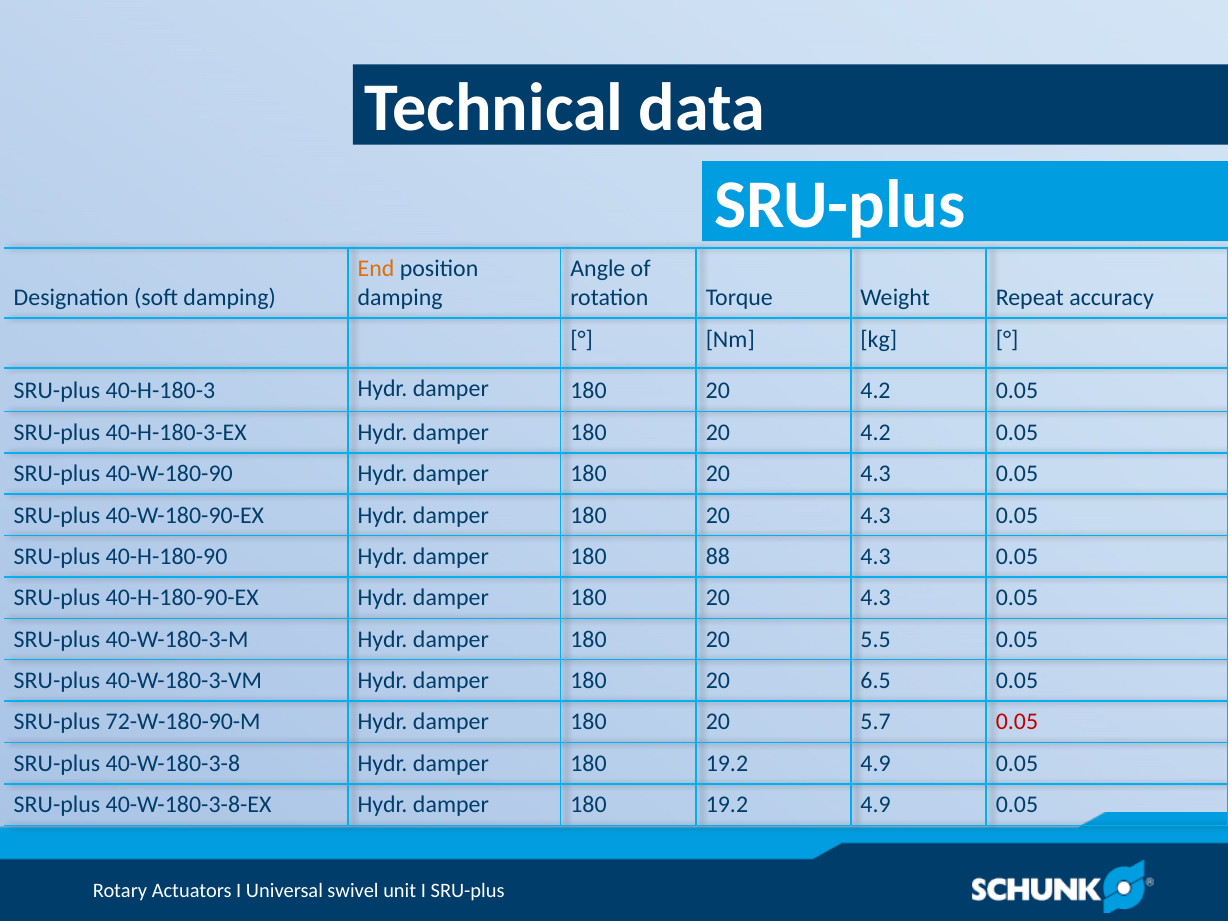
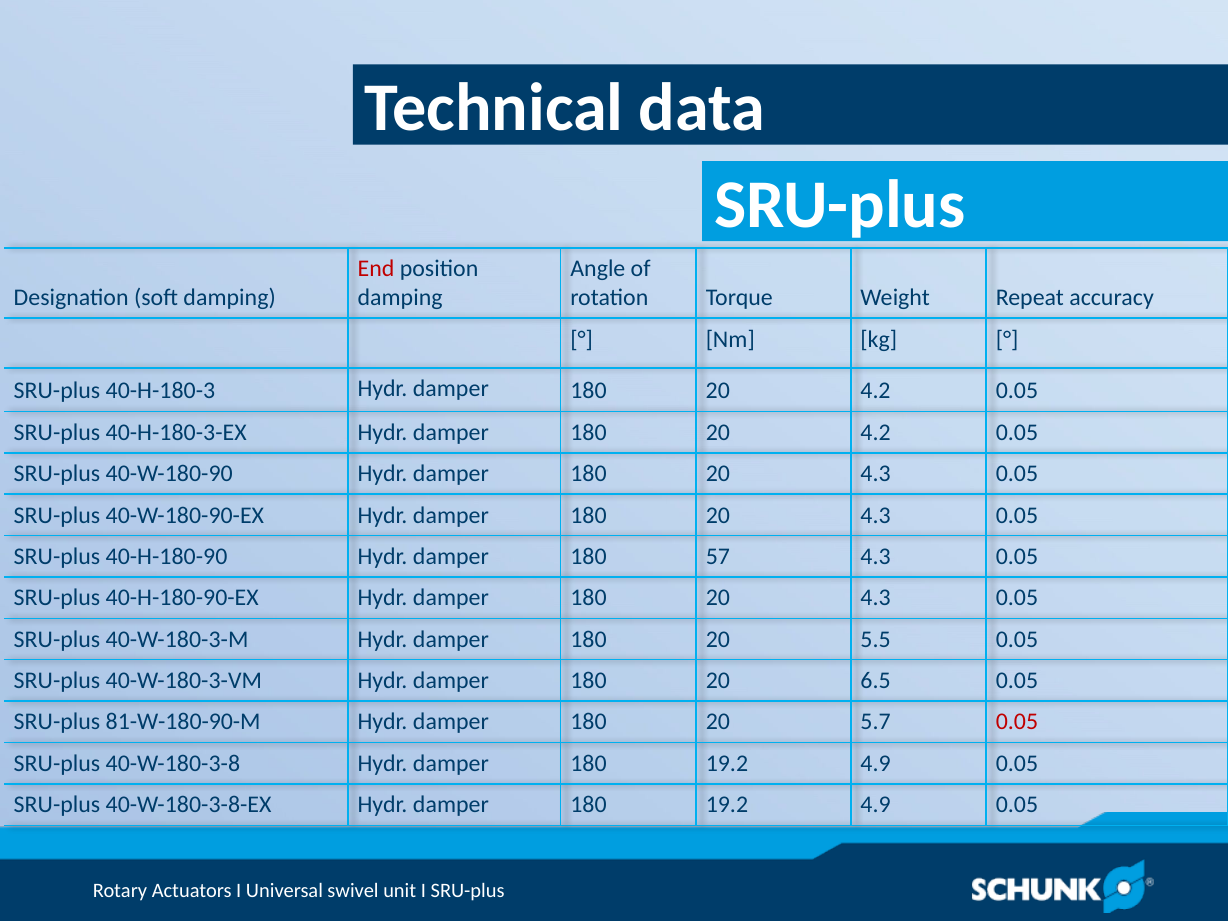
End colour: orange -> red
88: 88 -> 57
72-W-180-90-M: 72-W-180-90-M -> 81-W-180-90-M
